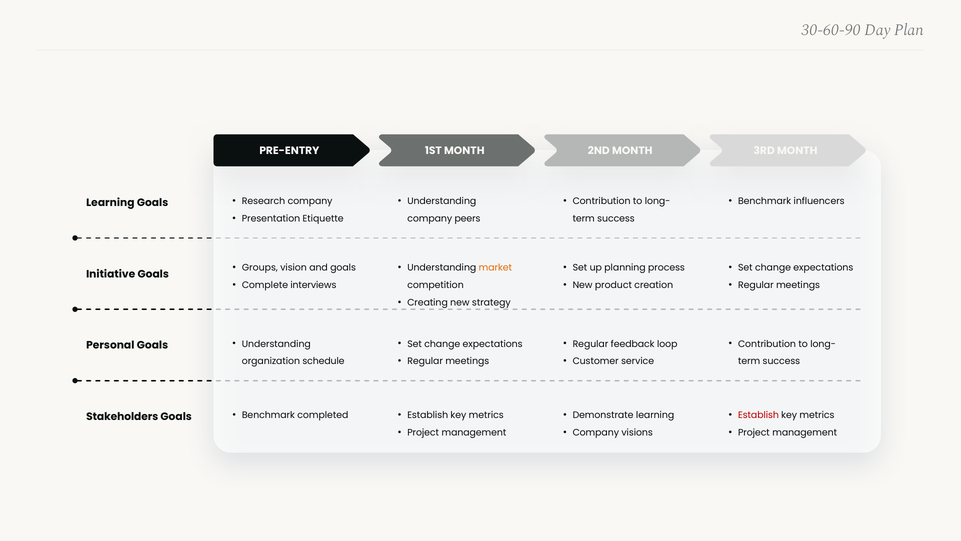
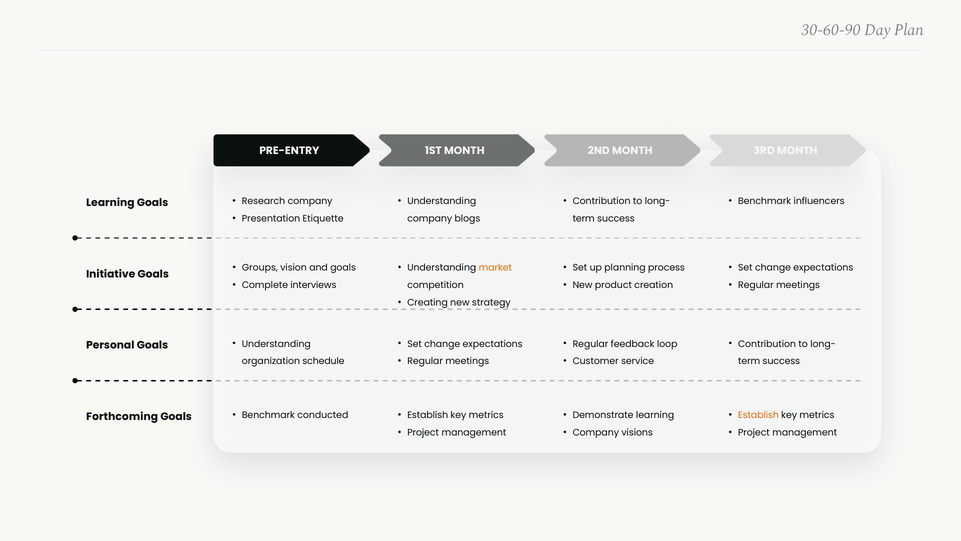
peers: peers -> blogs
completed: completed -> conducted
Establish at (758, 415) colour: red -> orange
Stakeholders: Stakeholders -> Forthcoming
